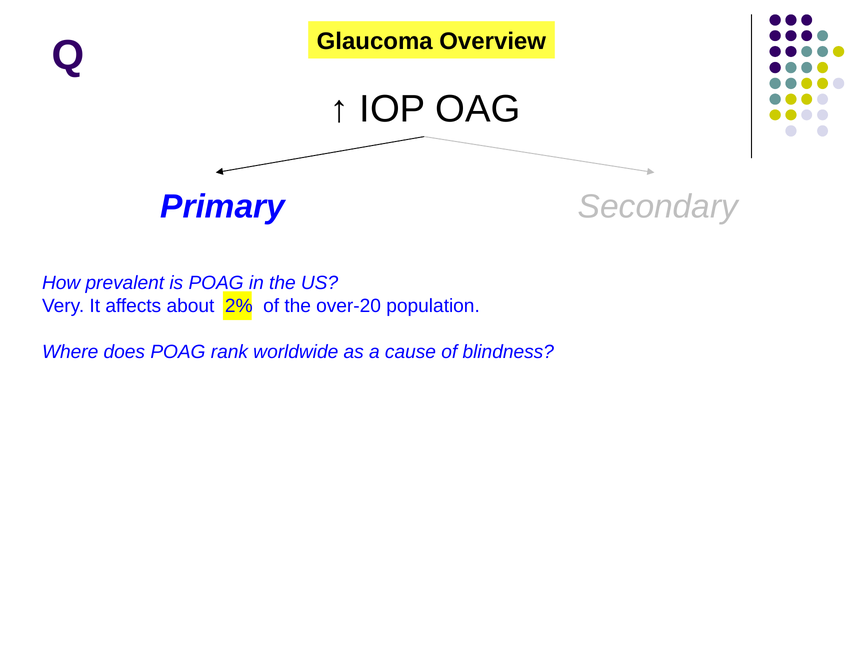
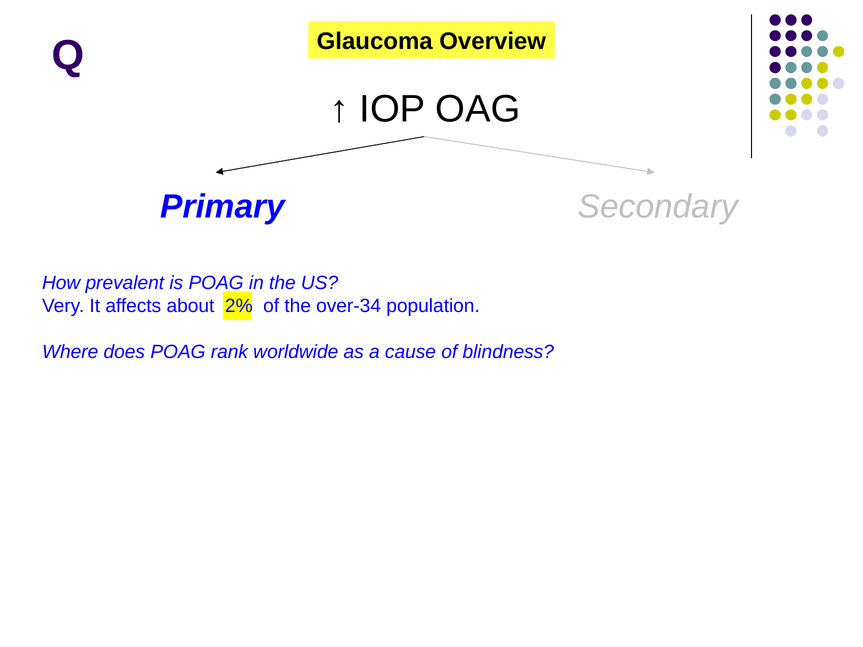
over-20: over-20 -> over-34
